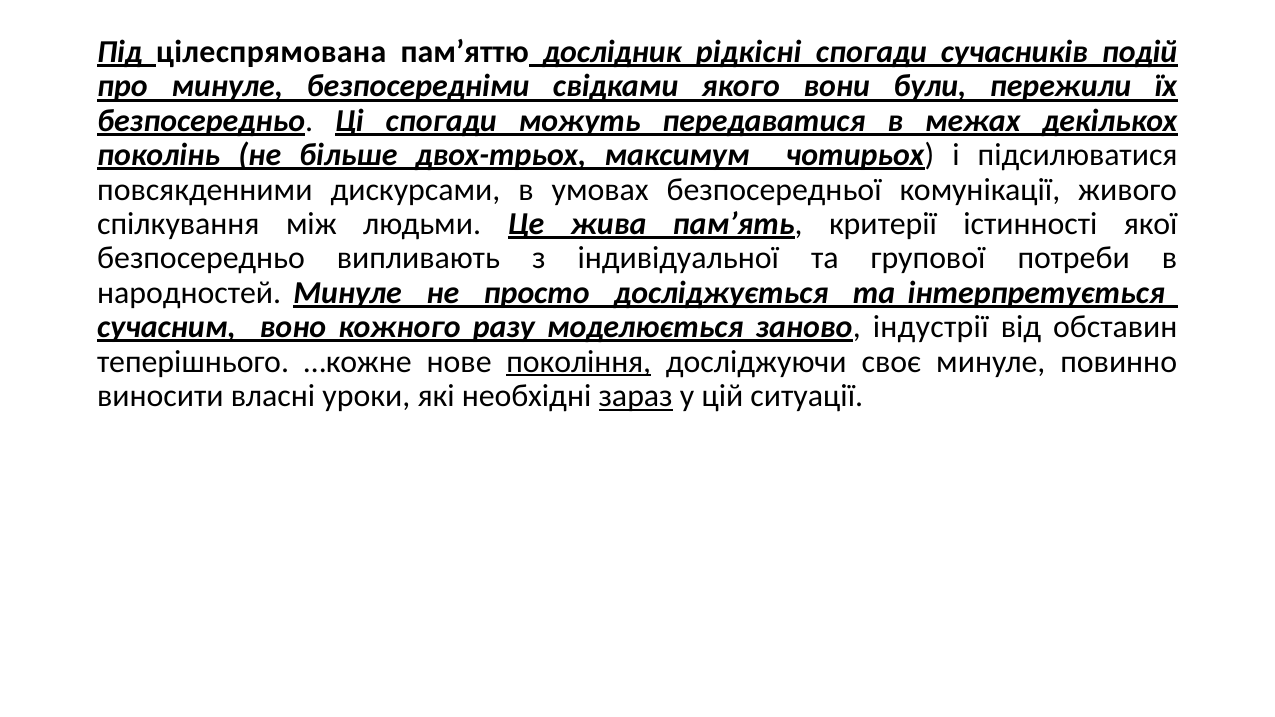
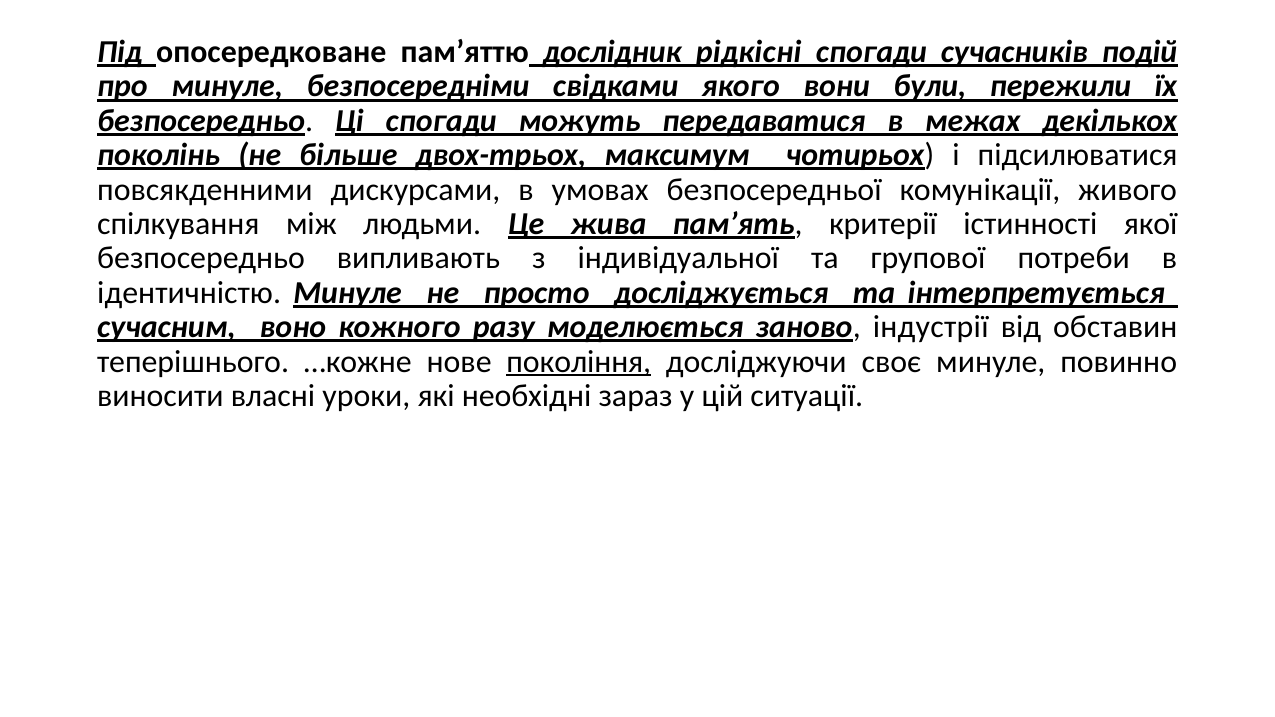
цілеспрямована: цілеспрямована -> опосередковане
народностей: народностей -> ідентичністю
зараз underline: present -> none
